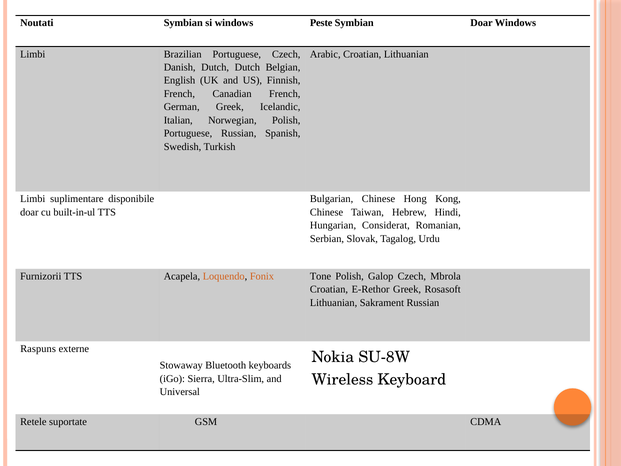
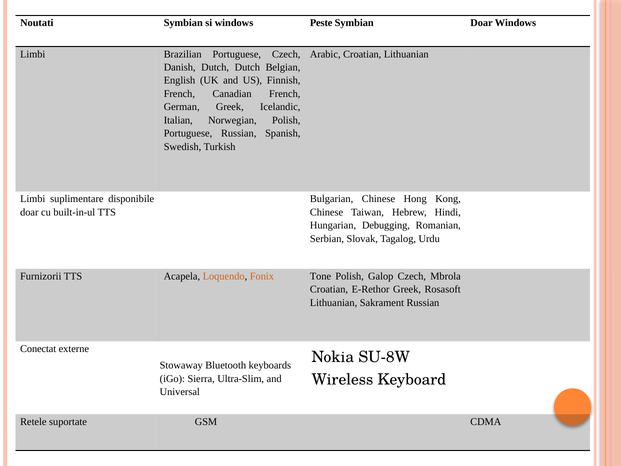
Considerat: Considerat -> Debugging
Raspuns: Raspuns -> Conectat
